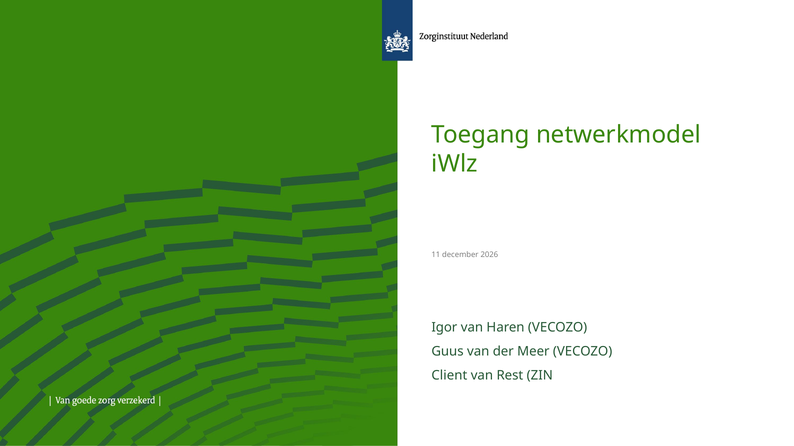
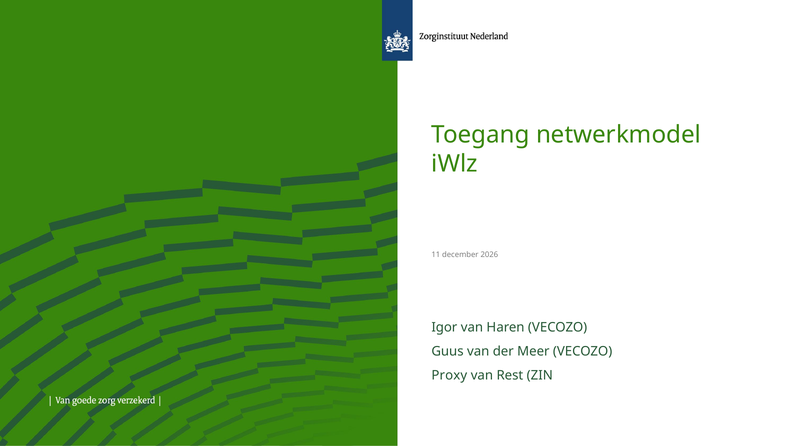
Client: Client -> Proxy
